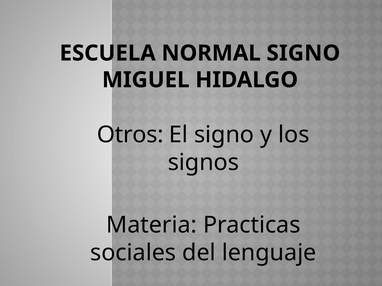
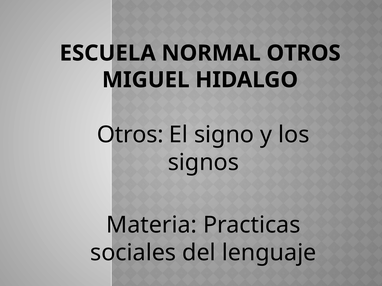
NORMAL SIGNO: SIGNO -> OTROS
